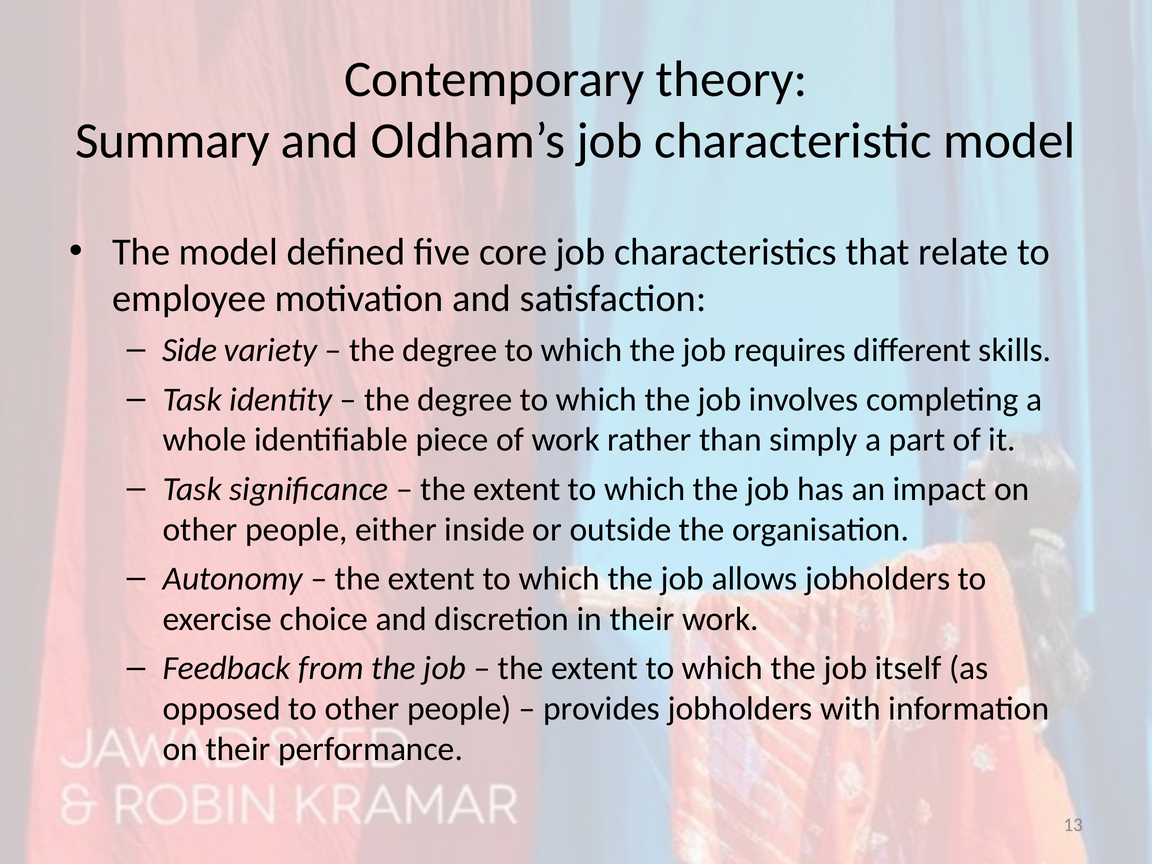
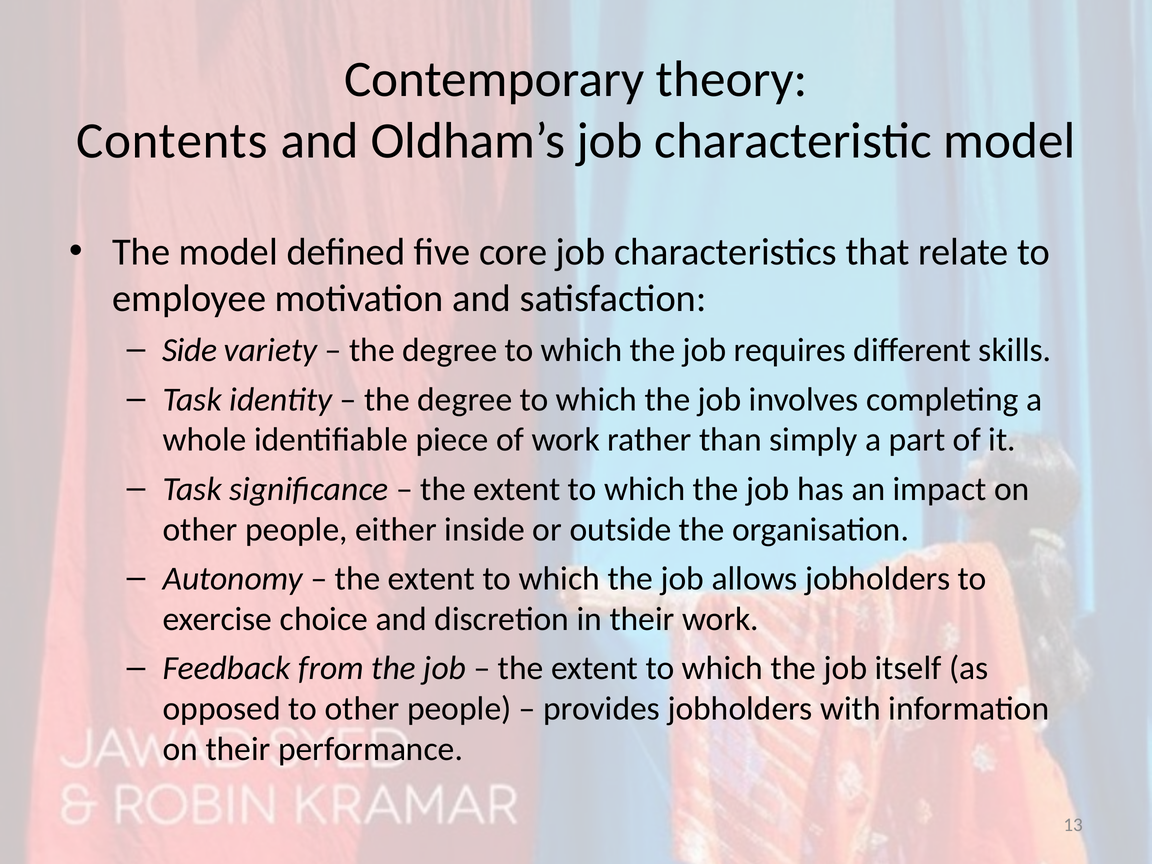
Summary: Summary -> Contents
